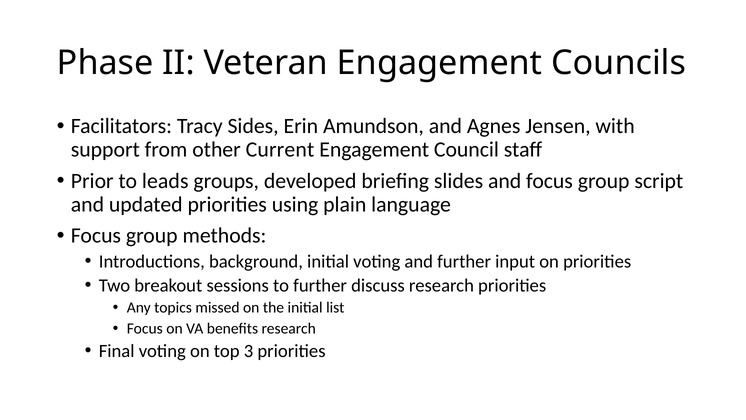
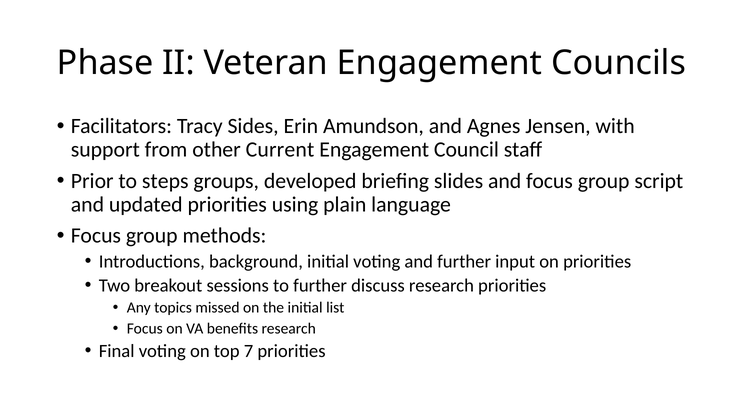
leads: leads -> steps
3: 3 -> 7
